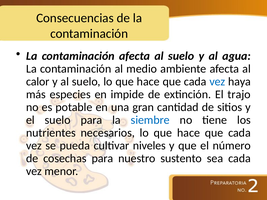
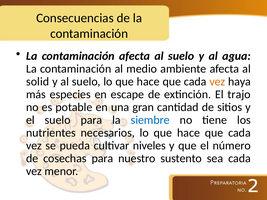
calor: calor -> solid
vez at (217, 82) colour: blue -> orange
impide: impide -> escape
